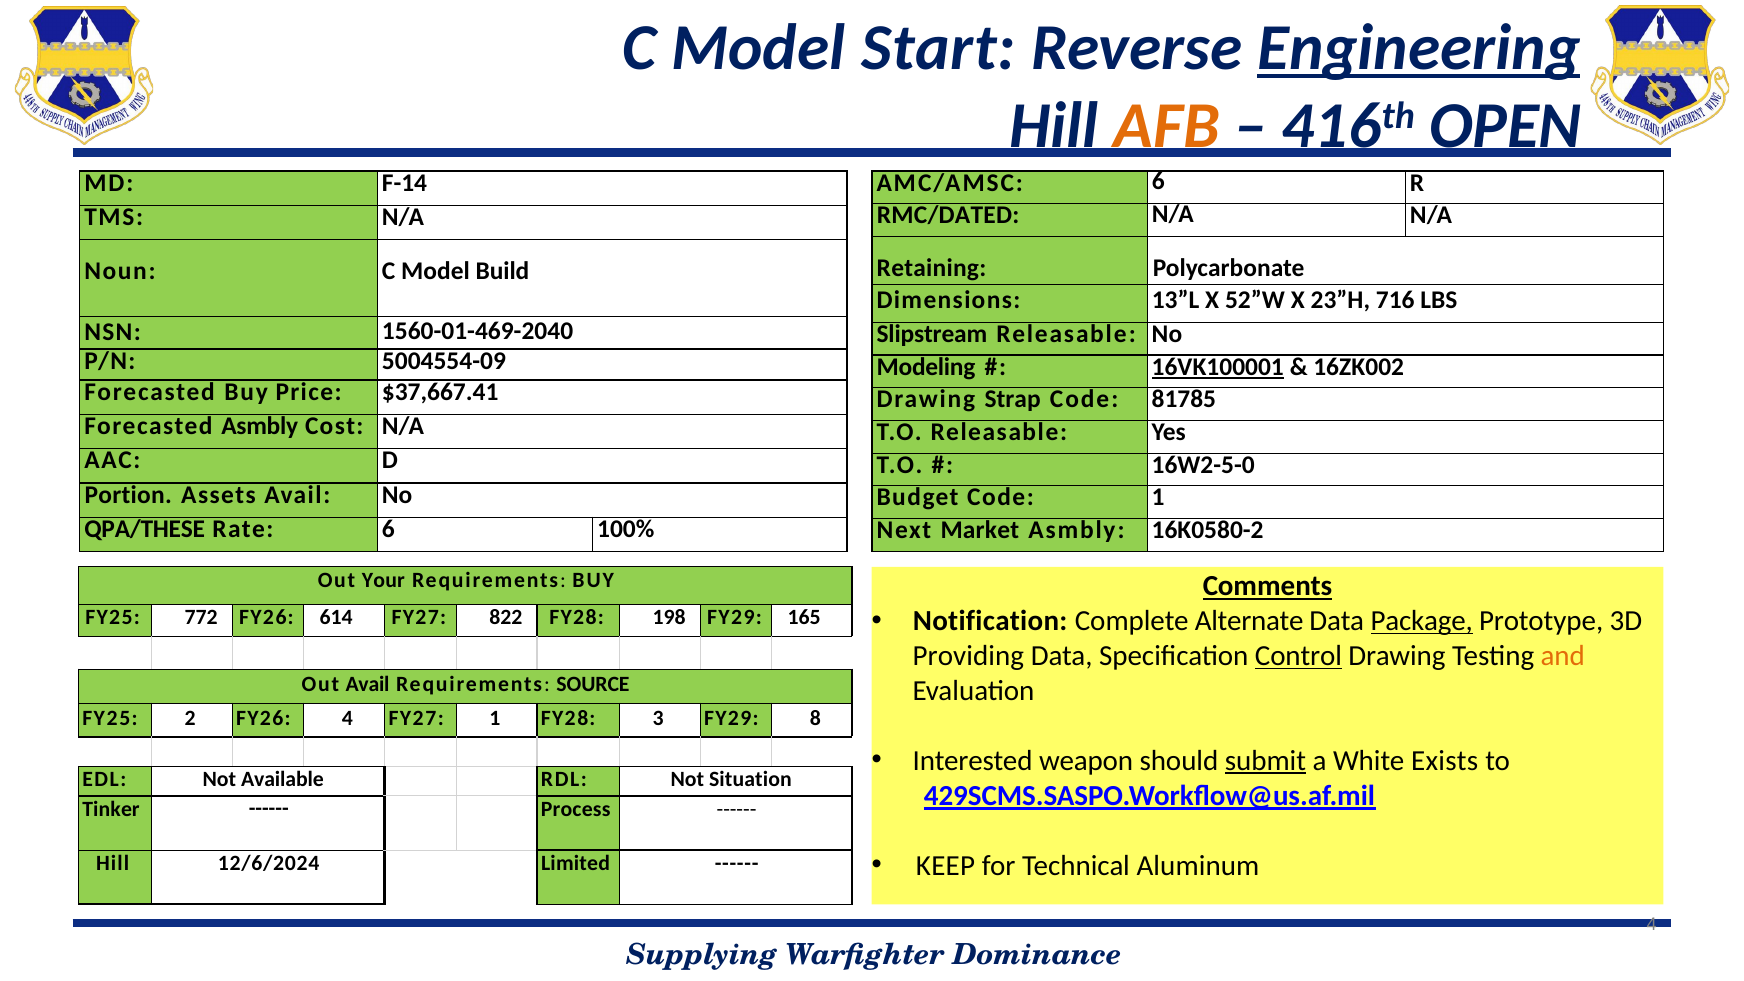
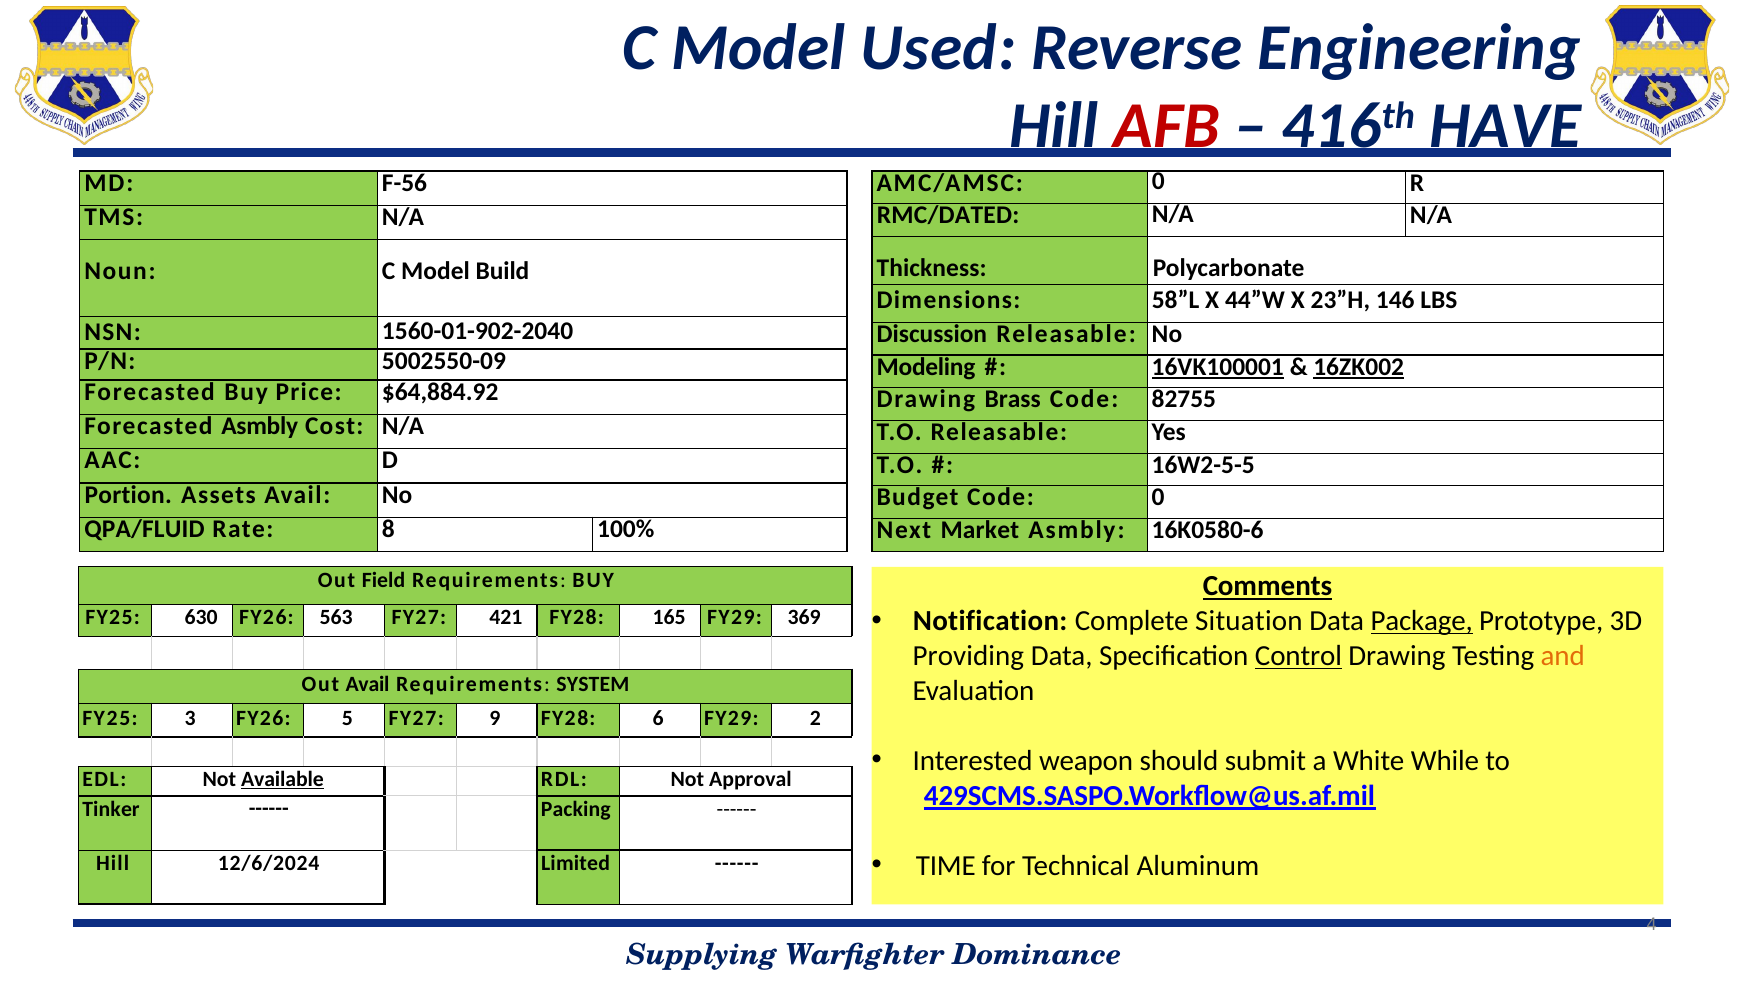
Start: Start -> Used
Engineering underline: present -> none
AFB colour: orange -> red
OPEN: OPEN -> HAVE
F-14: F-14 -> F-56
AMC/AMSC 6: 6 -> 0
Retaining: Retaining -> Thickness
13”L: 13”L -> 58”L
52”W: 52”W -> 44”W
716: 716 -> 146
1560-01-469-2040: 1560-01-469-2040 -> 1560-01-902-2040
Slipstream: Slipstream -> Discussion
5004554-09: 5004554-09 -> 5002550-09
16ZK002 underline: none -> present
$37,667.41: $37,667.41 -> $64,884.92
Strap: Strap -> Brass
81785: 81785 -> 82755
16W2-5-0: 16W2-5-0 -> 16W2-5-5
Code 1: 1 -> 0
QPA/THESE: QPA/THESE -> QPA/FLUID
Rate 6: 6 -> 8
16K0580-2: 16K0580-2 -> 16K0580-6
Your: Your -> Field
Alternate: Alternate -> Situation
772: 772 -> 630
614: 614 -> 563
822: 822 -> 421
198: 198 -> 165
165: 165 -> 369
SOURCE: SOURCE -> SYSTEM
2: 2 -> 3
FY26 4: 4 -> 5
FY27 1: 1 -> 9
3: 3 -> 6
8: 8 -> 2
submit underline: present -> none
Exists: Exists -> While
Available underline: none -> present
Situation: Situation -> Approval
Process: Process -> Packing
KEEP: KEEP -> TIME
